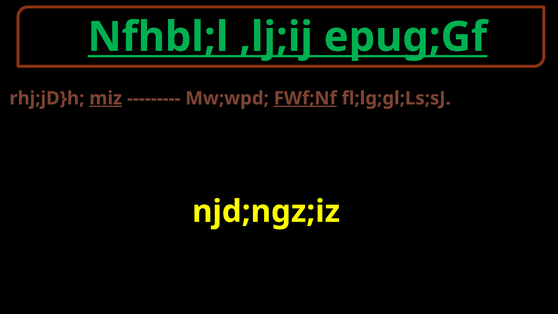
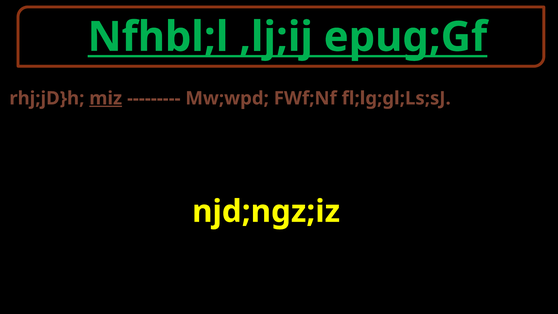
FWf;Nf underline: present -> none
